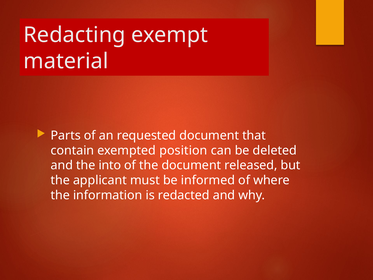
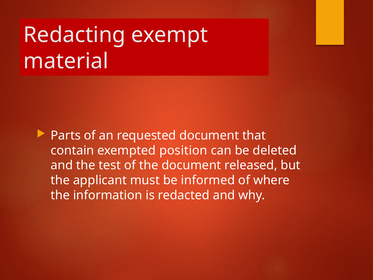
into: into -> test
